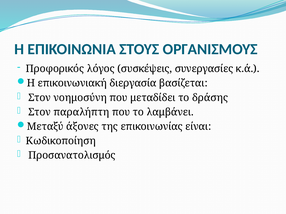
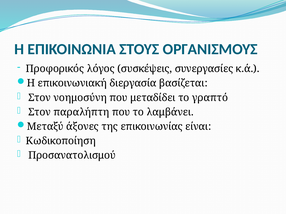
δράσης: δράσης -> γραπτό
Προσανατολισμός: Προσανατολισμός -> Προσανατολισμού
